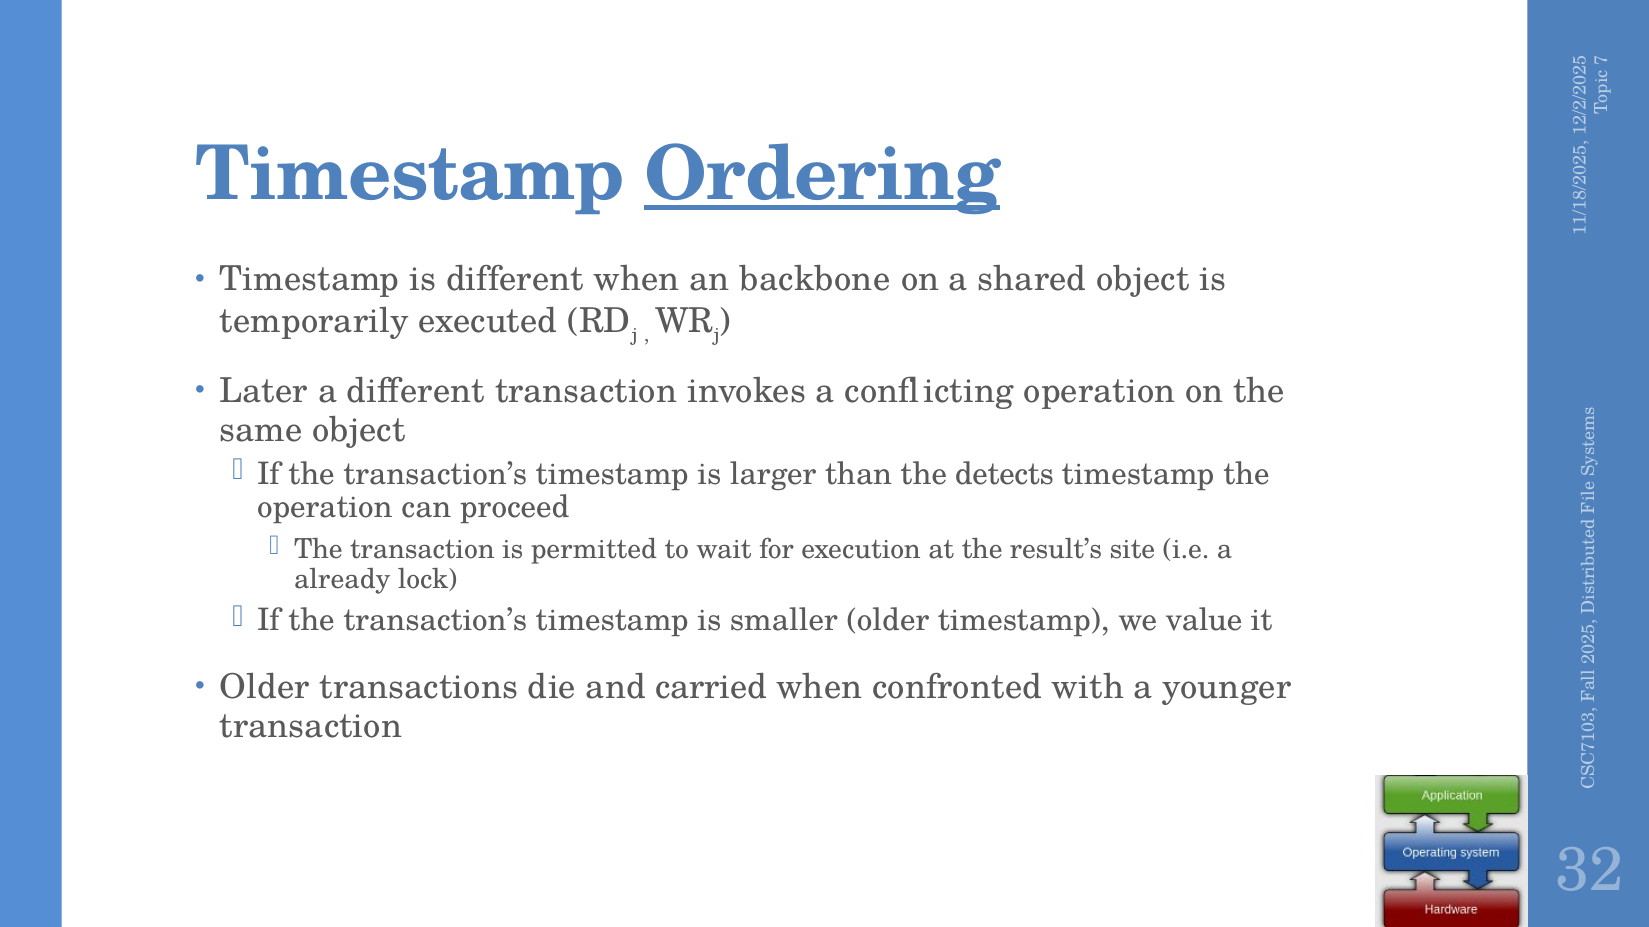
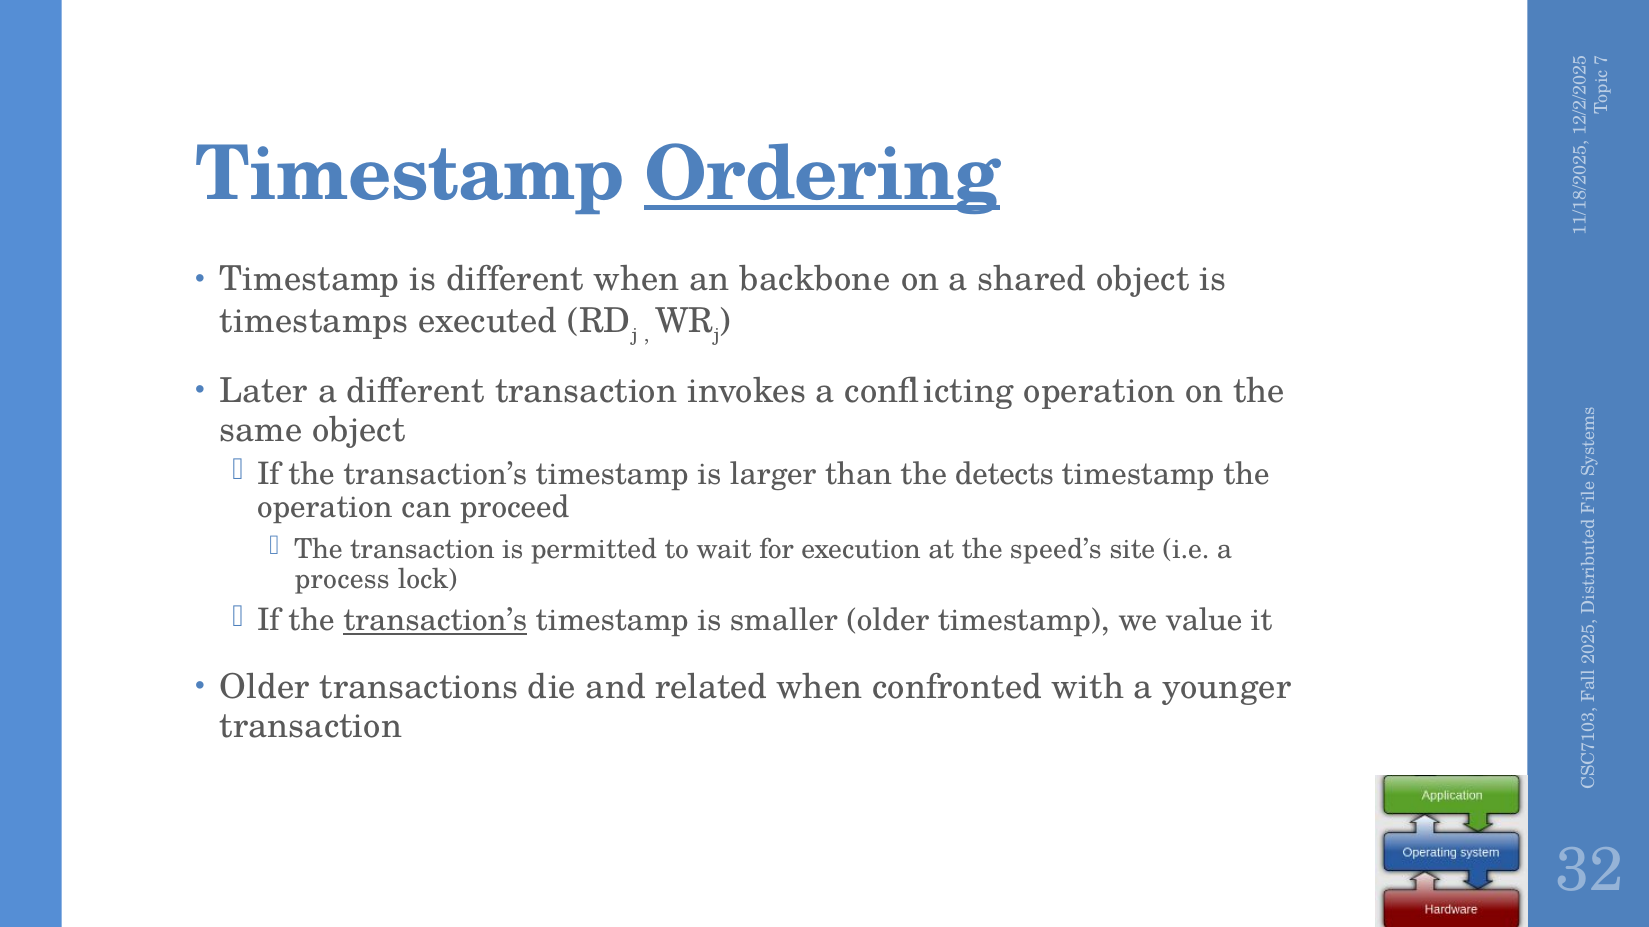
temporarily: temporarily -> timestamps
result’s: result’s -> speed’s
already: already -> process
transaction’s at (435, 621) underline: none -> present
carried: carried -> related
